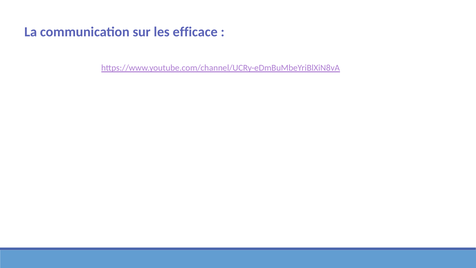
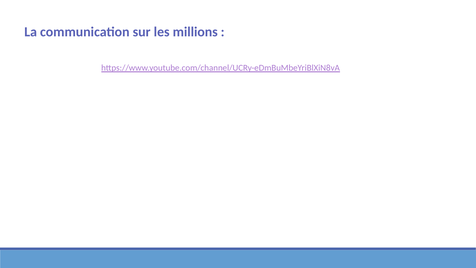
efficace: efficace -> millions
